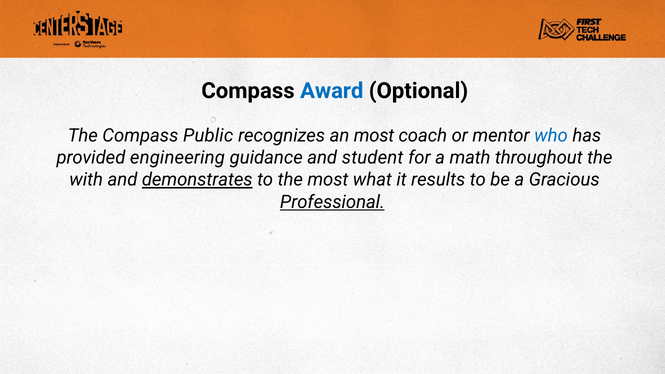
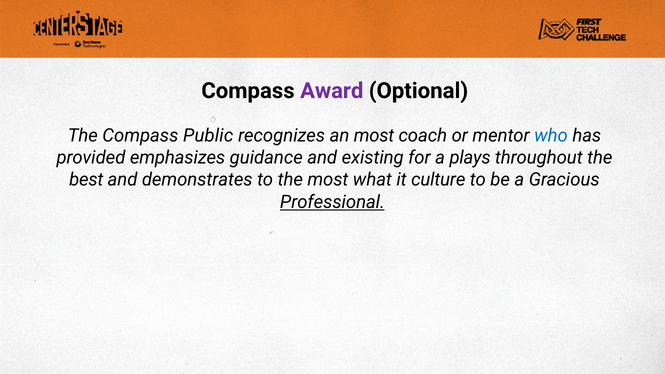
Award colour: blue -> purple
engineering: engineering -> emphasizes
student: student -> existing
math: math -> plays
with: with -> best
demonstrates underline: present -> none
results: results -> culture
